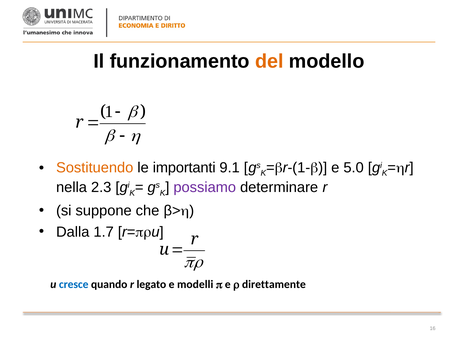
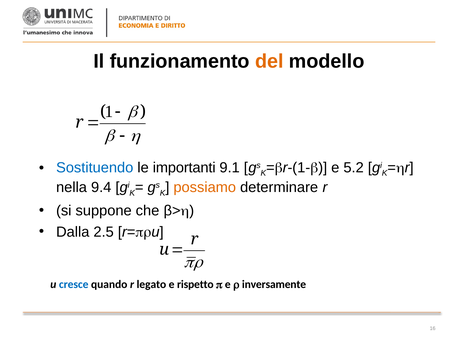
Sostituendo colour: orange -> blue
5.0: 5.0 -> 5.2
2.3: 2.3 -> 9.4
possiamo colour: purple -> orange
1.7: 1.7 -> 2.5
modelli: modelli -> rispetto
direttamente: direttamente -> inversamente
